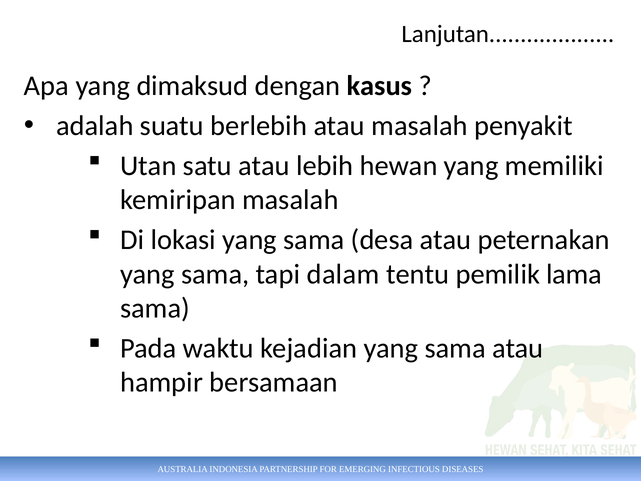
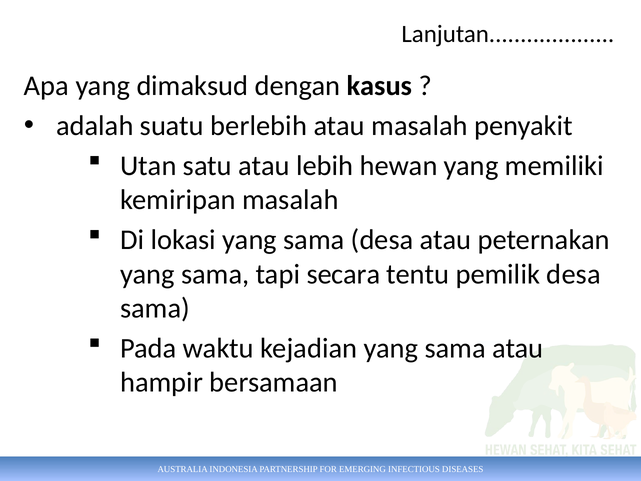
dalam: dalam -> secara
pemilik lama: lama -> desa
